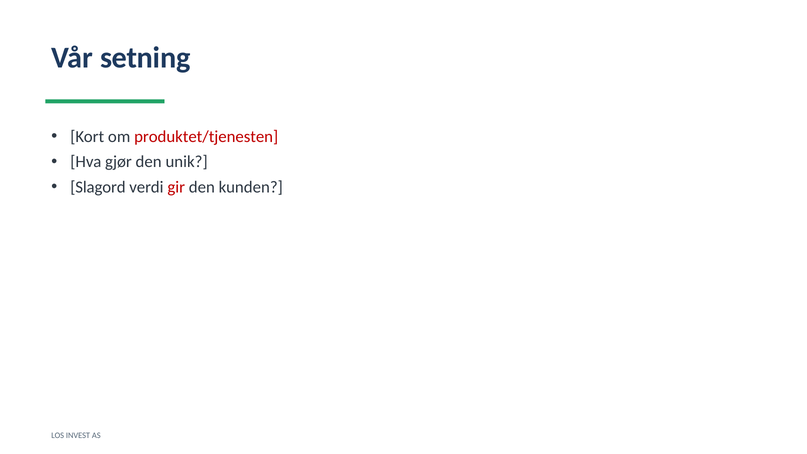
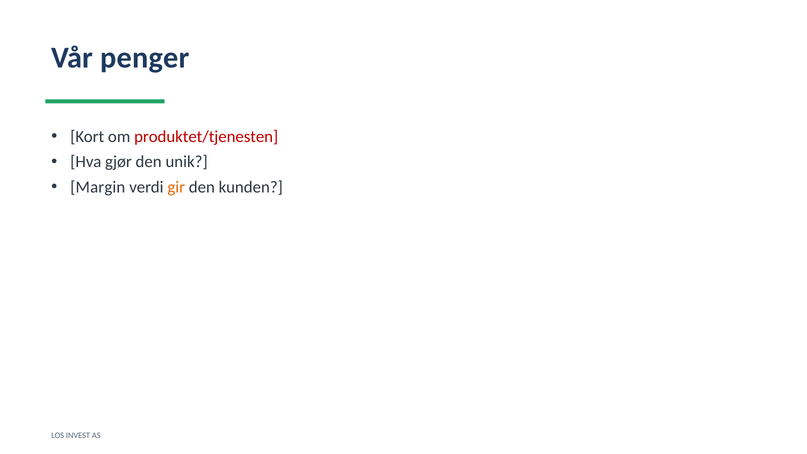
setning: setning -> penger
Slagord: Slagord -> Margin
gir colour: red -> orange
